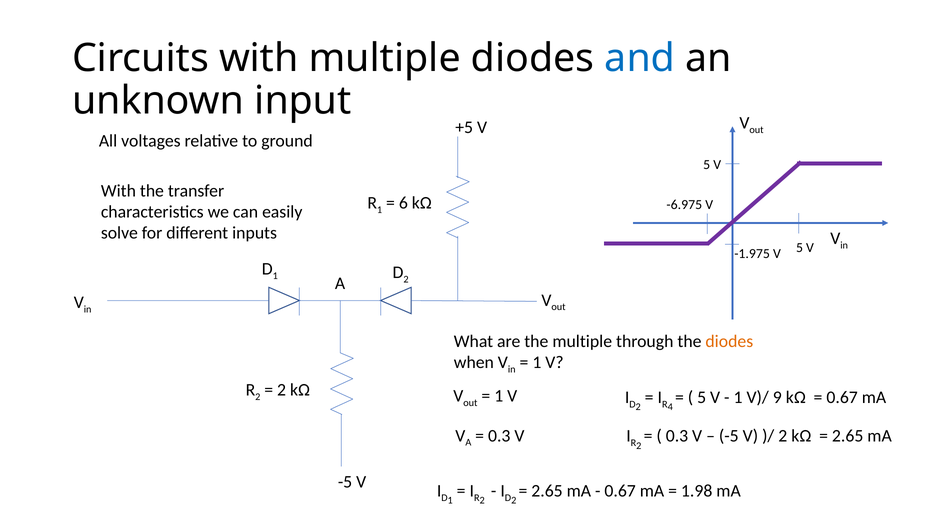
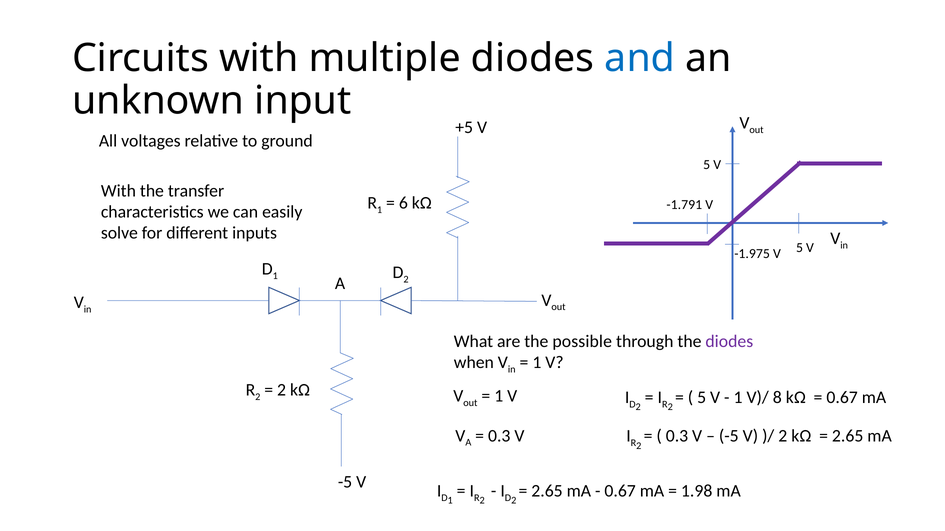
-6.975: -6.975 -> -1.791
the multiple: multiple -> possible
diodes at (729, 342) colour: orange -> purple
4 at (670, 407): 4 -> 2
9: 9 -> 8
